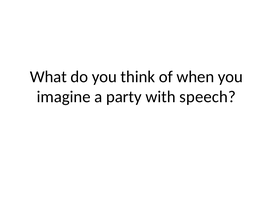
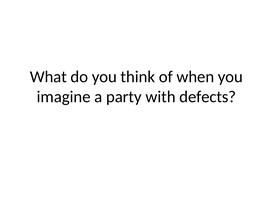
speech: speech -> defects
